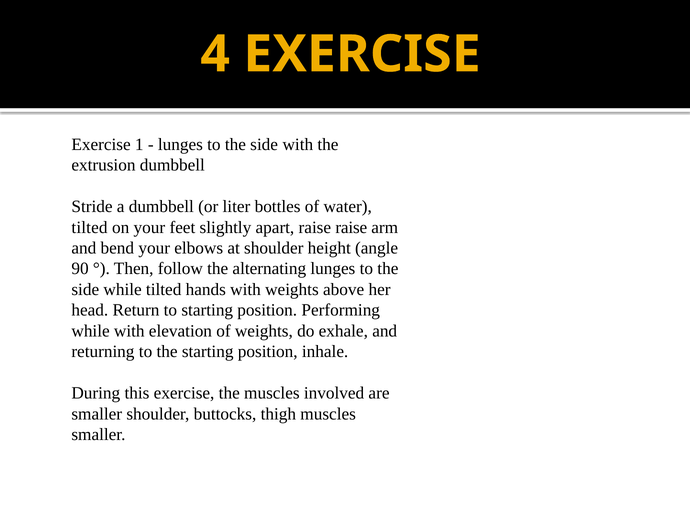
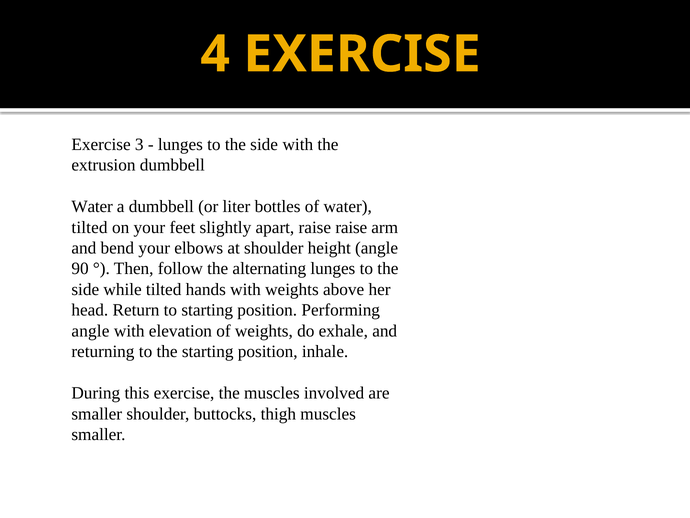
1: 1 -> 3
Stride at (92, 206): Stride -> Water
while at (91, 331): while -> angle
